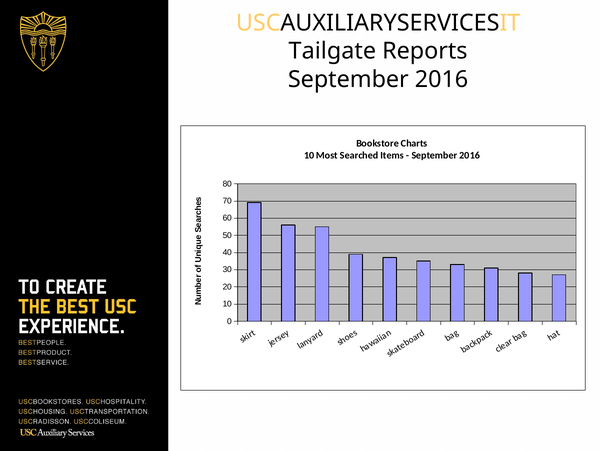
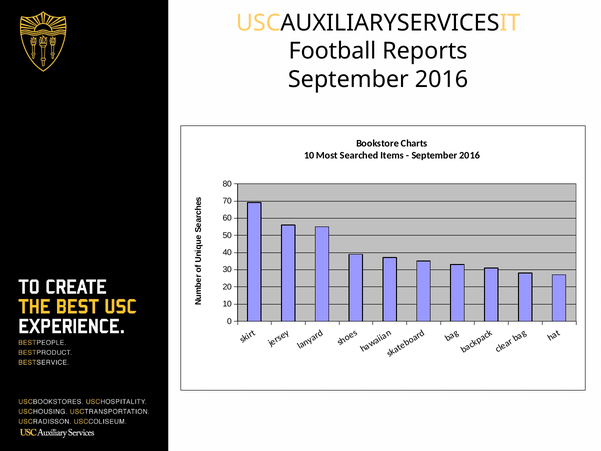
Tailgate: Tailgate -> Football
